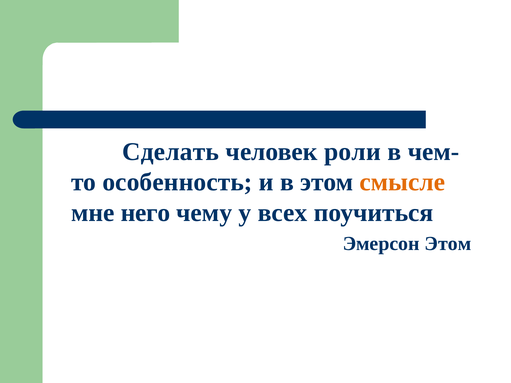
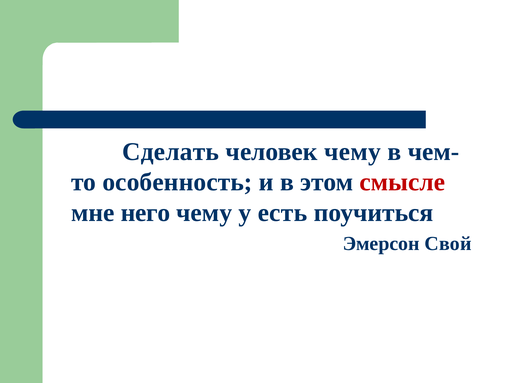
человек роли: роли -> чему
смысле colour: orange -> red
всех: всех -> есть
Эмерсон Этом: Этом -> Свой
